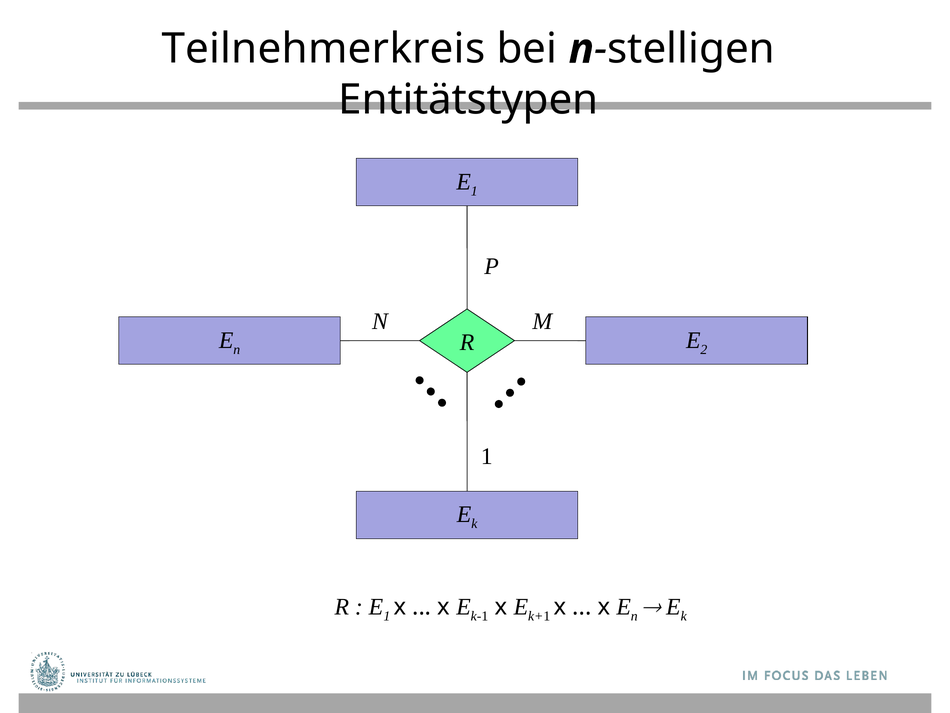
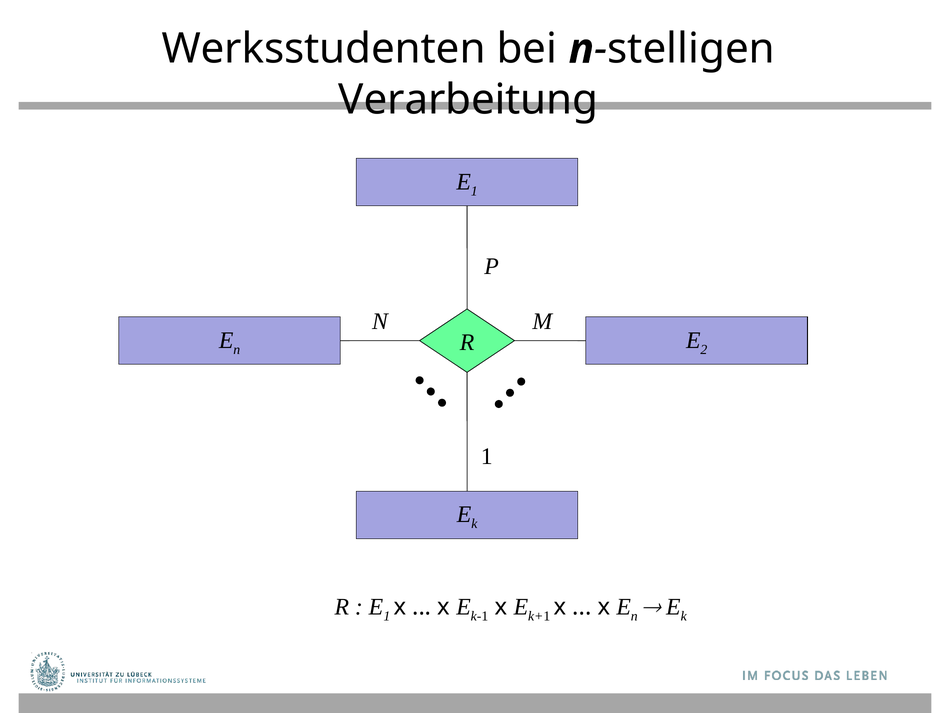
Teilnehmerkreis: Teilnehmerkreis -> Werksstudenten
Entitätstypen: Entitätstypen -> Verarbeitung
